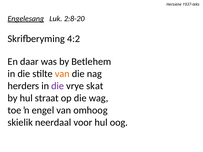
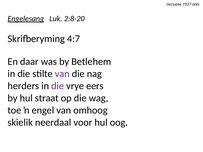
4:2: 4:2 -> 4:7
van at (62, 74) colour: orange -> purple
skat: skat -> eers
